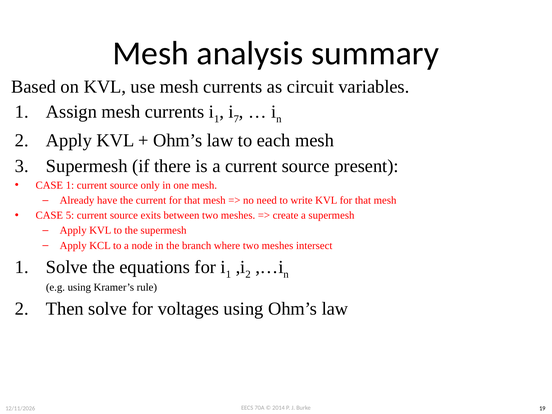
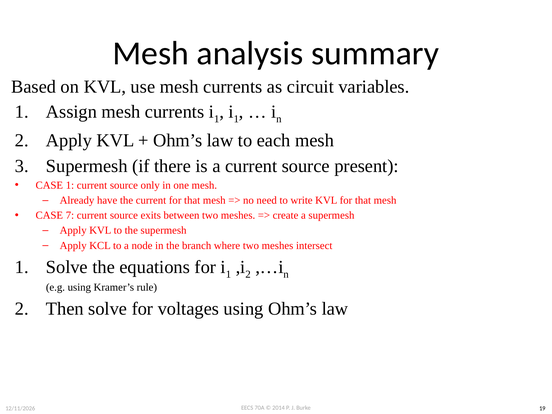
7 at (236, 119): 7 -> 1
5: 5 -> 7
